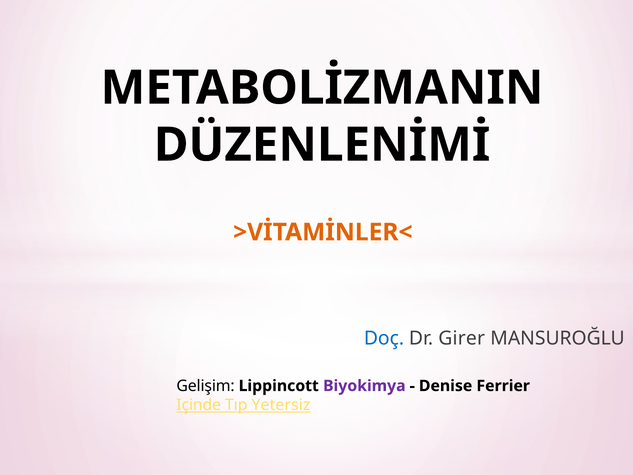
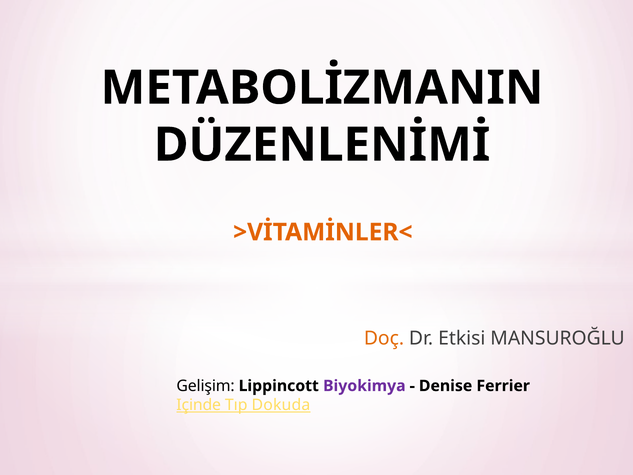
Doç colour: blue -> orange
Girer: Girer -> Etkisi
Yetersiz: Yetersiz -> Dokuda
